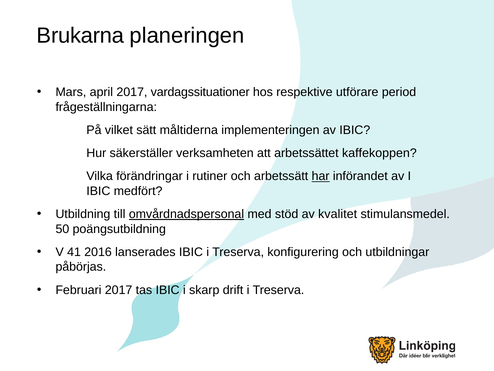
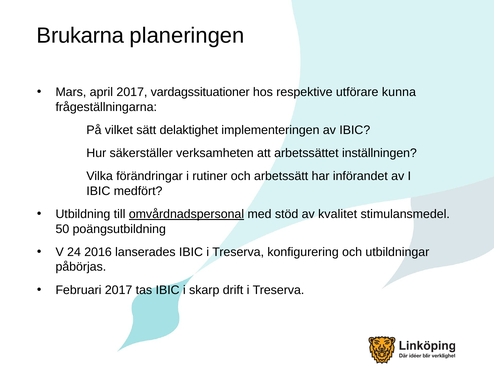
period: period -> kunna
måltiderna: måltiderna -> delaktighet
kaffekoppen: kaffekoppen -> inställningen
har underline: present -> none
41: 41 -> 24
